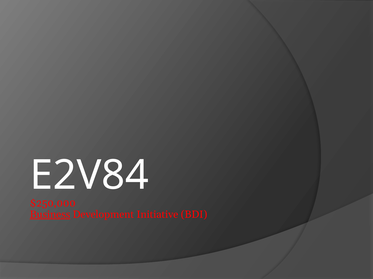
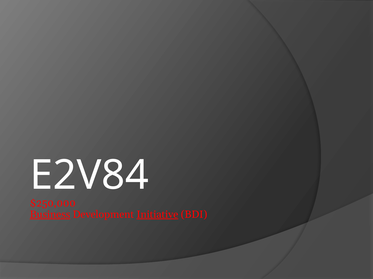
Initiative underline: none -> present
